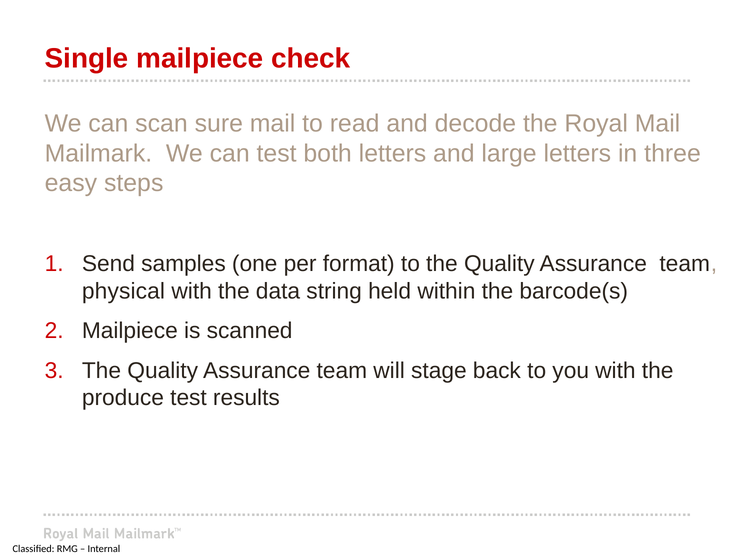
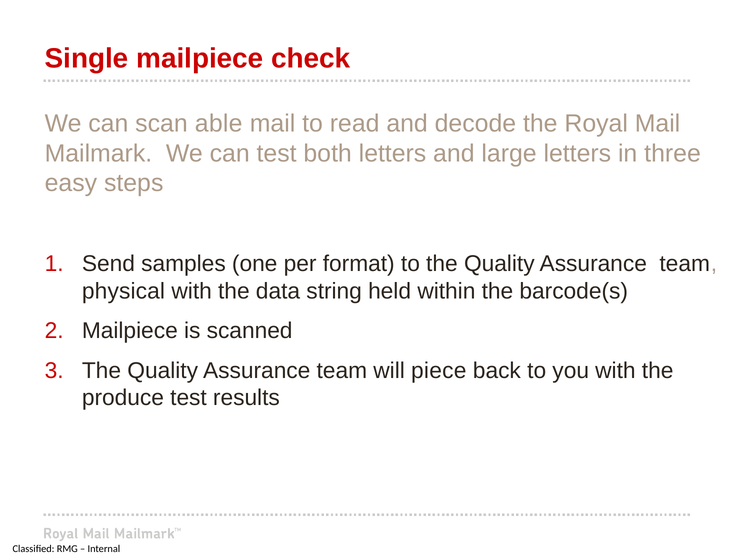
sure: sure -> able
stage: stage -> piece
